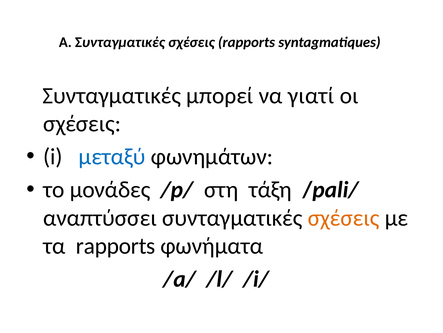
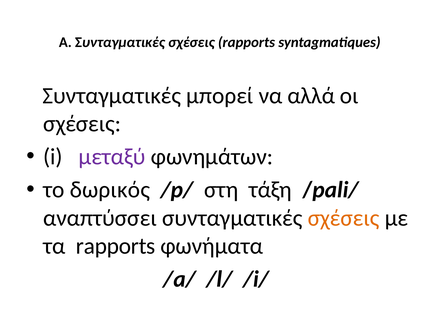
γιατί: γιατί -> αλλά
μεταξύ colour: blue -> purple
μονάδες: μονάδες -> δωρικός
